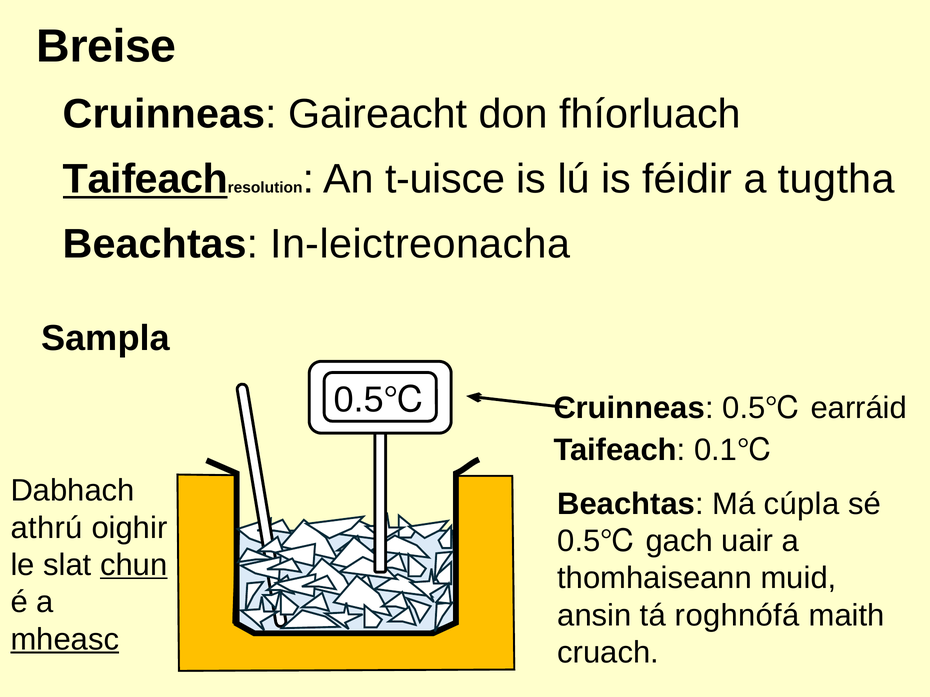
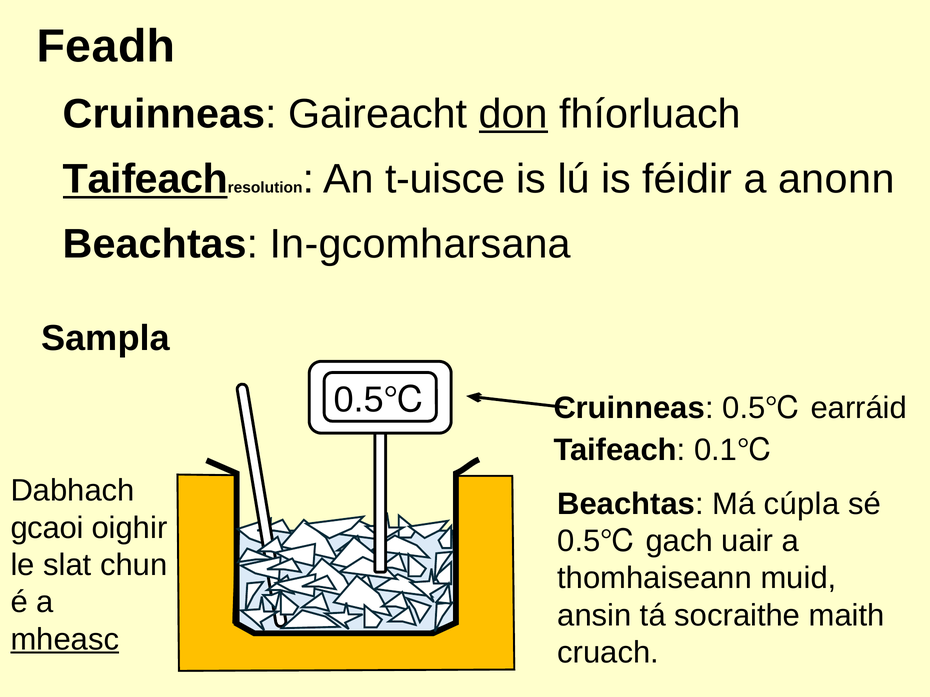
Breise: Breise -> Feadh
don underline: none -> present
tugtha: tugtha -> anonn
In-leictreonacha: In-leictreonacha -> In-gcomharsana
athrú: athrú -> gcaoi
chun underline: present -> none
roghnófá: roghnófá -> socraithe
